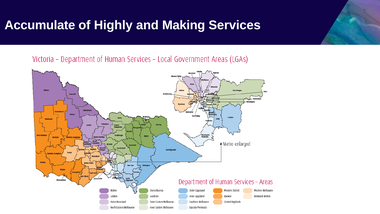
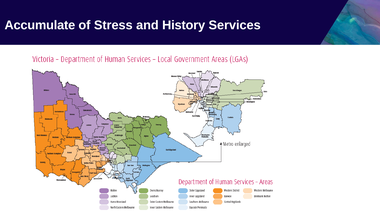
Highly: Highly -> Stress
Making: Making -> History
